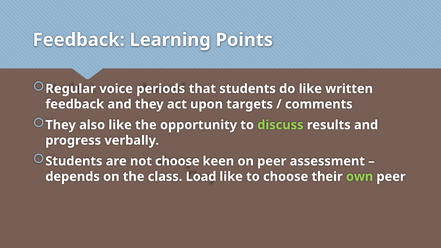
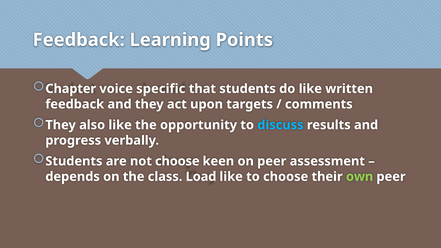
Regular: Regular -> Chapter
periods: periods -> specific
discuss colour: light green -> light blue
